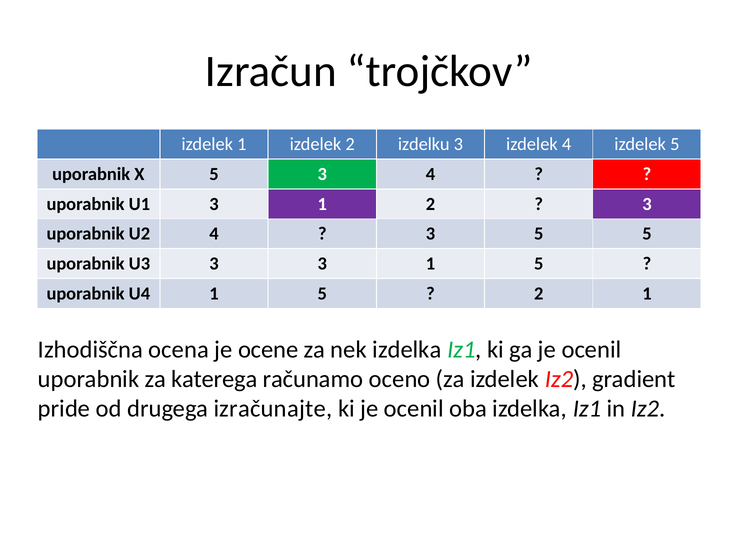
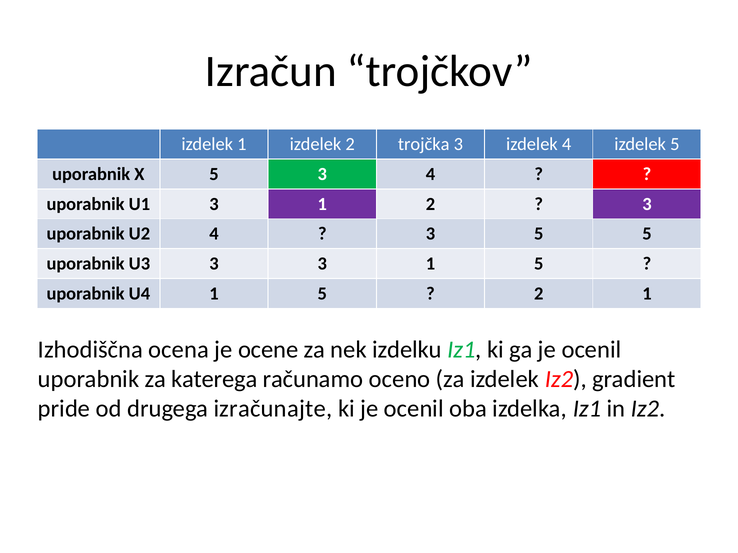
izdelku: izdelku -> trojčka
nek izdelka: izdelka -> izdelku
